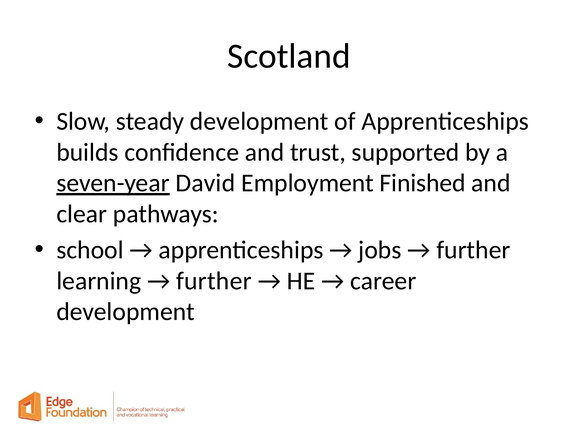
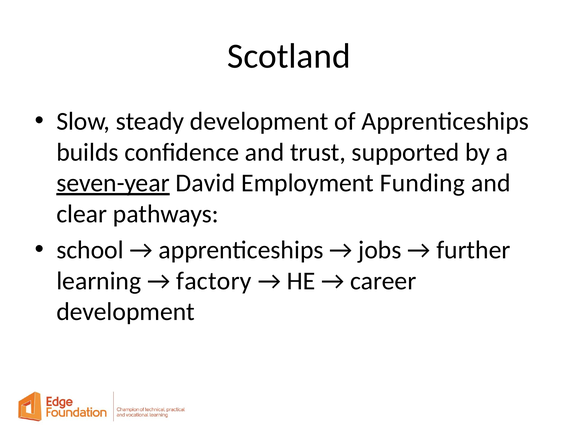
Finished: Finished -> Funding
further at (214, 281): further -> factory
